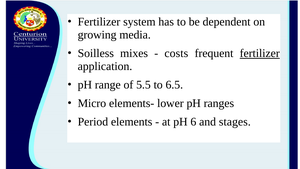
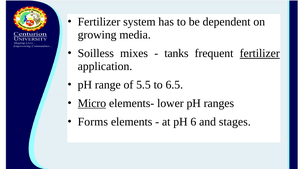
costs: costs -> tanks
Micro underline: none -> present
Period: Period -> Forms
